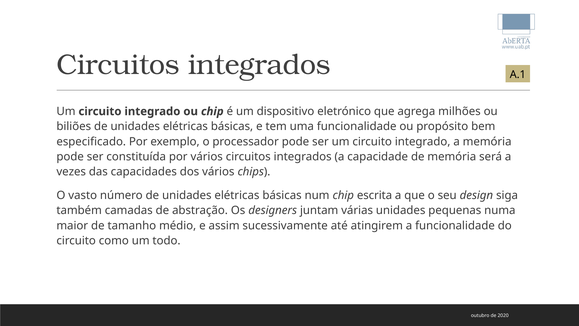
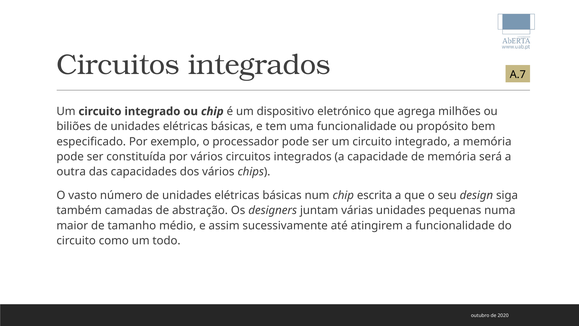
A.1: A.1 -> A.7
vezes: vezes -> outra
